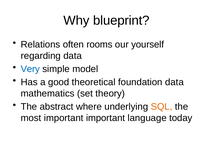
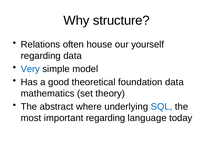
blueprint: blueprint -> structure
rooms: rooms -> house
SQL colour: orange -> blue
important important: important -> regarding
